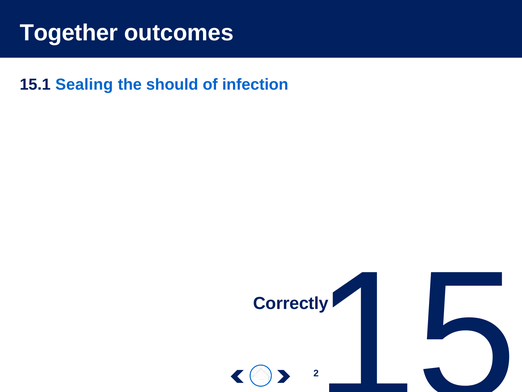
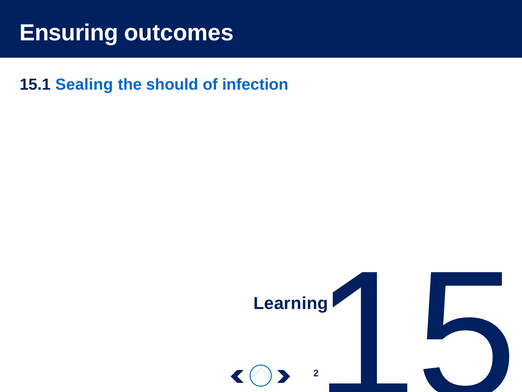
Together: Together -> Ensuring
Correctly: Correctly -> Learning
